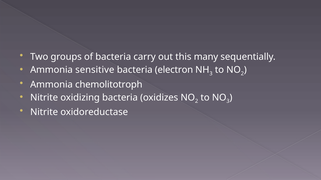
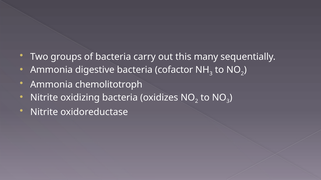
sensitive: sensitive -> digestive
electron: electron -> cofactor
